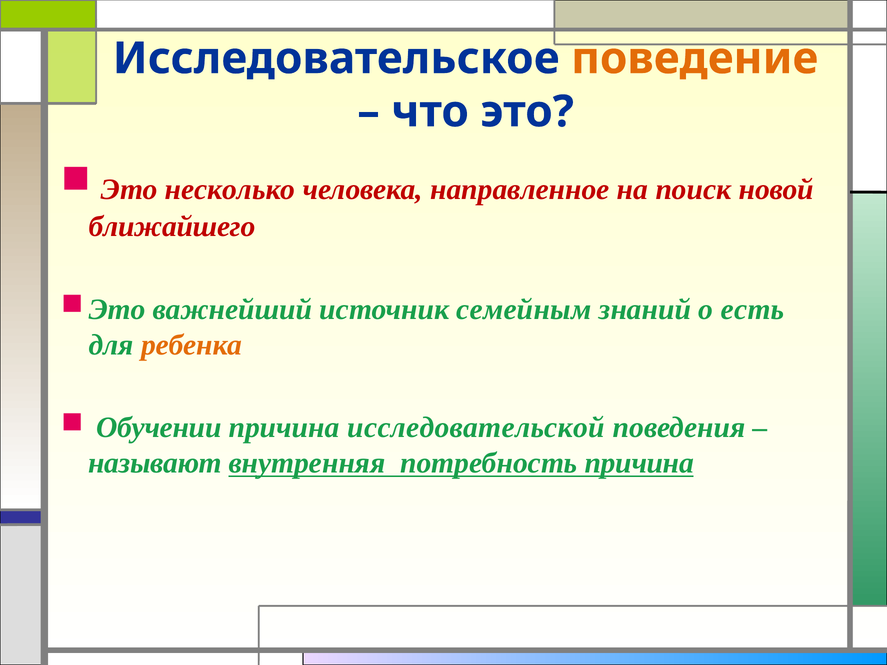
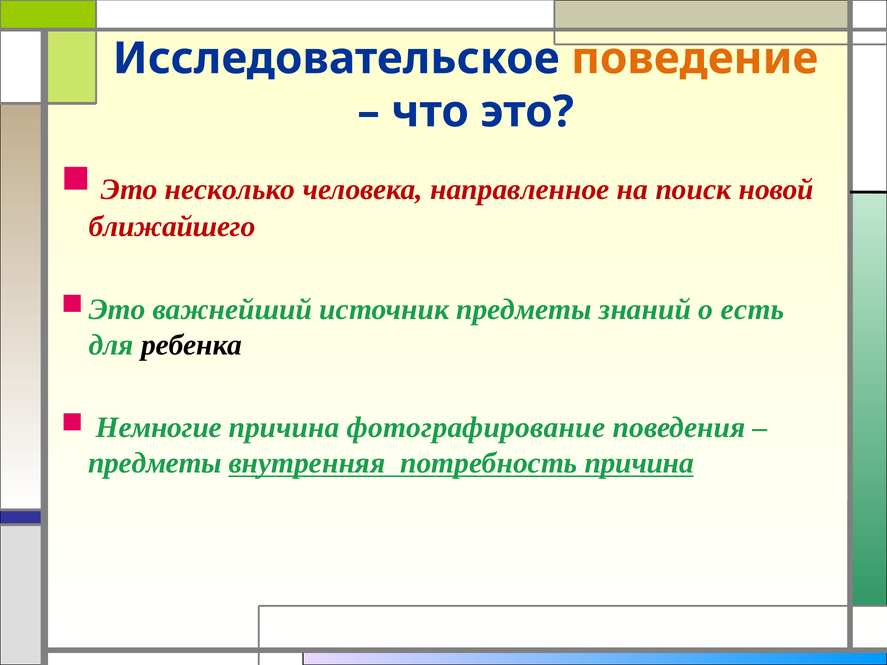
источник семейным: семейным -> предметы
ребенка colour: orange -> black
Обучении: Обучении -> Немногие
исследовательской: исследовательской -> фотографирование
называют at (155, 463): называют -> предметы
